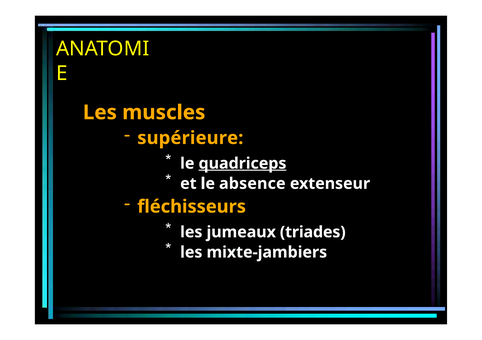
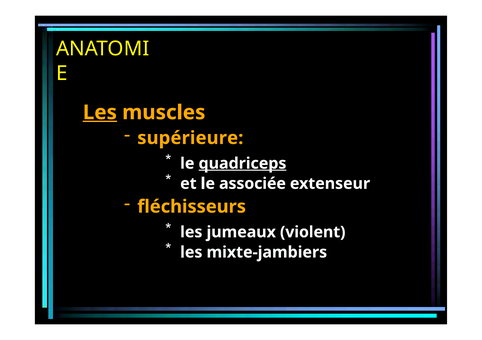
Les at (100, 113) underline: none -> present
absence: absence -> associée
triades: triades -> violent
